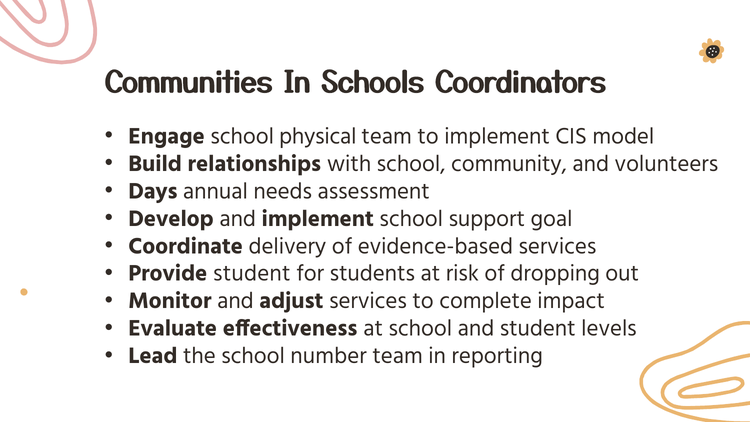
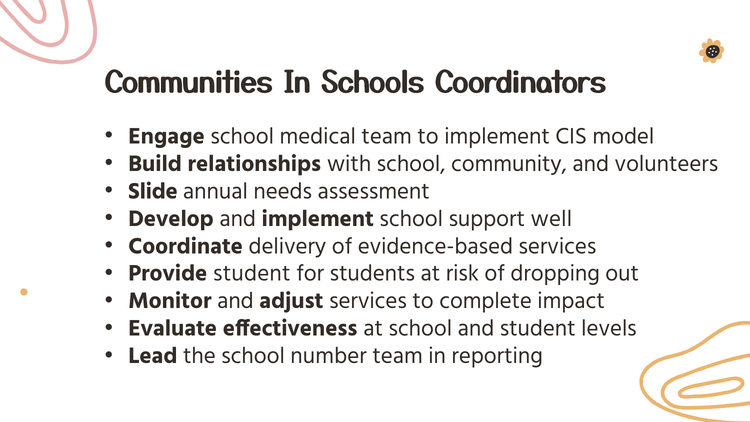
physical: physical -> medical
Days: Days -> Slide
goal: goal -> well
